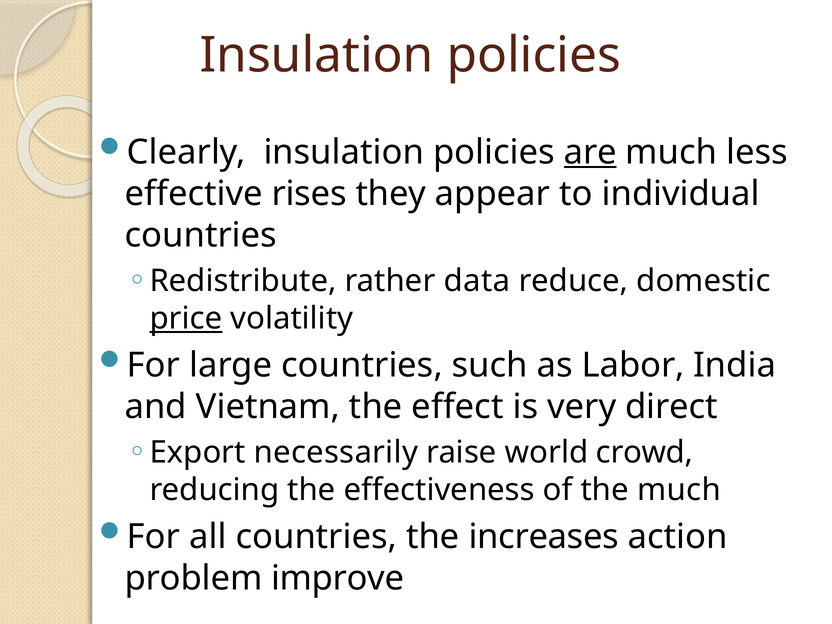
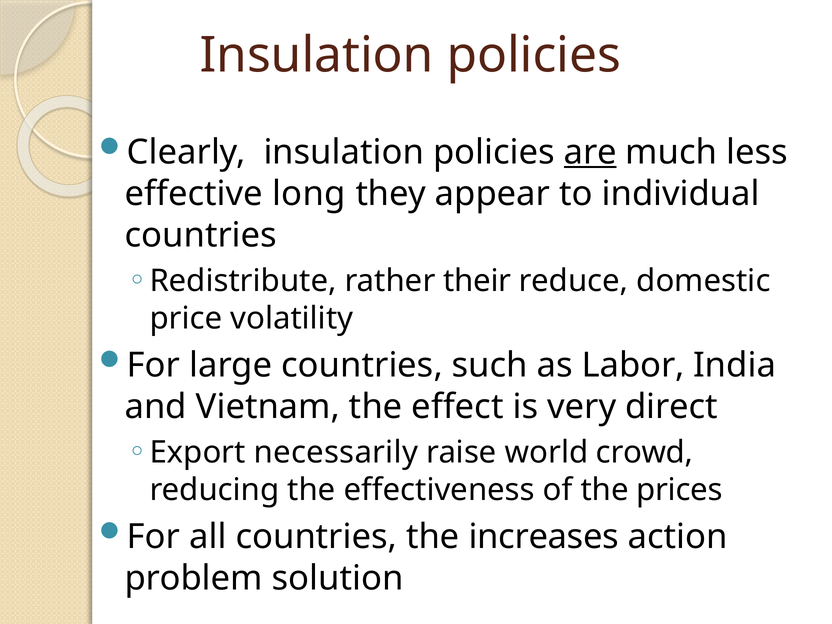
rises: rises -> long
data: data -> their
price underline: present -> none
the much: much -> prices
improve: improve -> solution
